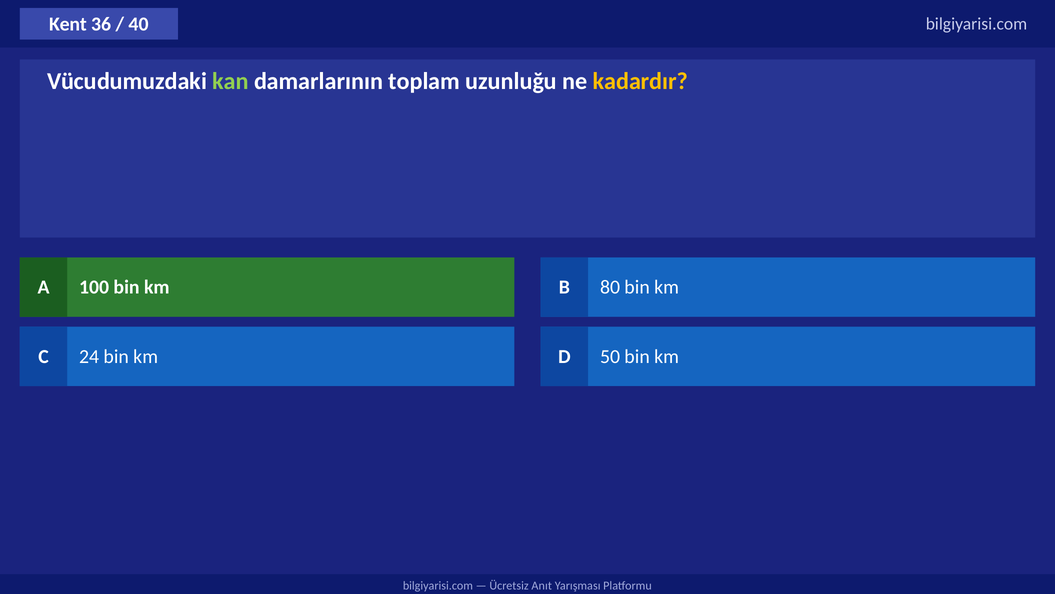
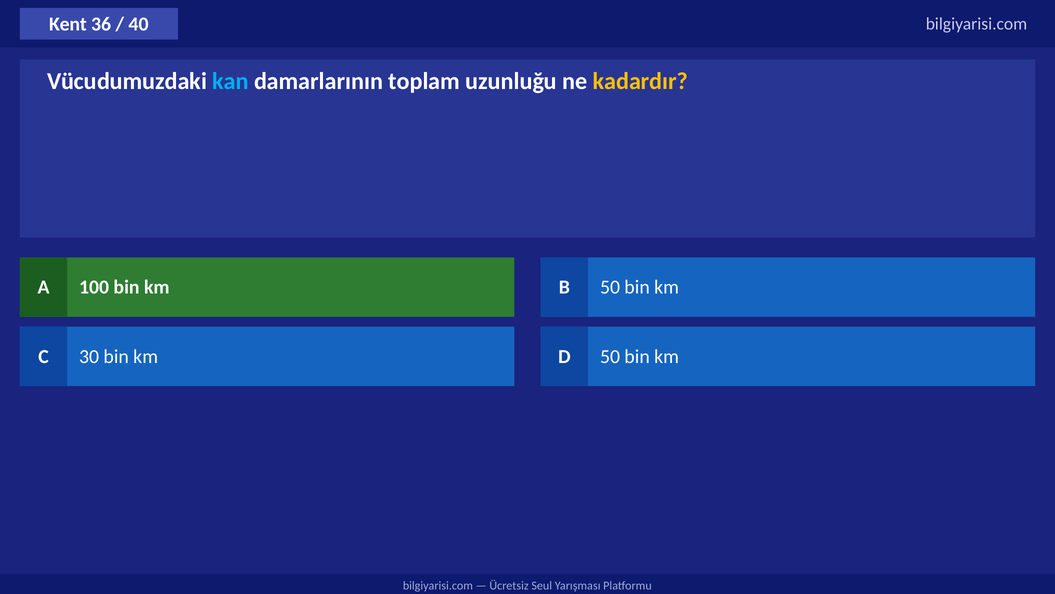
kan colour: light green -> light blue
B 80: 80 -> 50
24: 24 -> 30
Anıt: Anıt -> Seul
